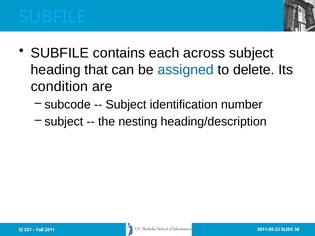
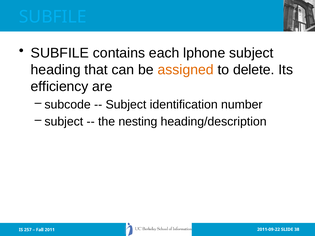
across: across -> lphone
assigned colour: blue -> orange
condition: condition -> efficiency
